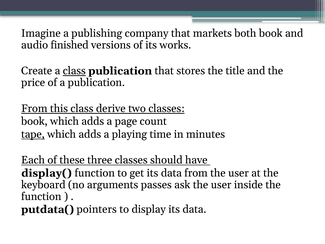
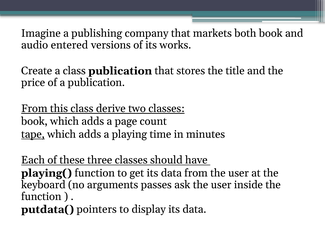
finished: finished -> entered
class at (74, 71) underline: present -> none
display(: display( -> playing(
